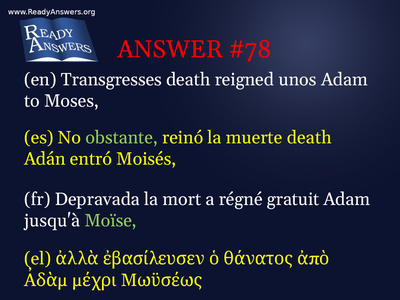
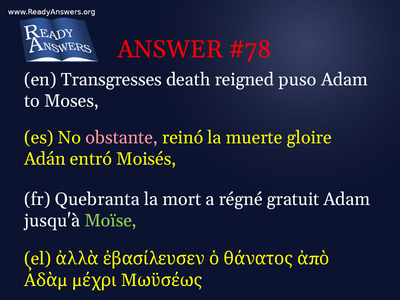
unos: unos -> puso
obstante colour: light green -> pink
muerte death: death -> gloire
Depravada: Depravada -> Quebranta
